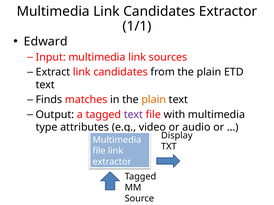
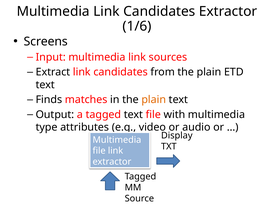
1/1: 1/1 -> 1/6
Edward: Edward -> Screens
text at (133, 115) colour: purple -> black
